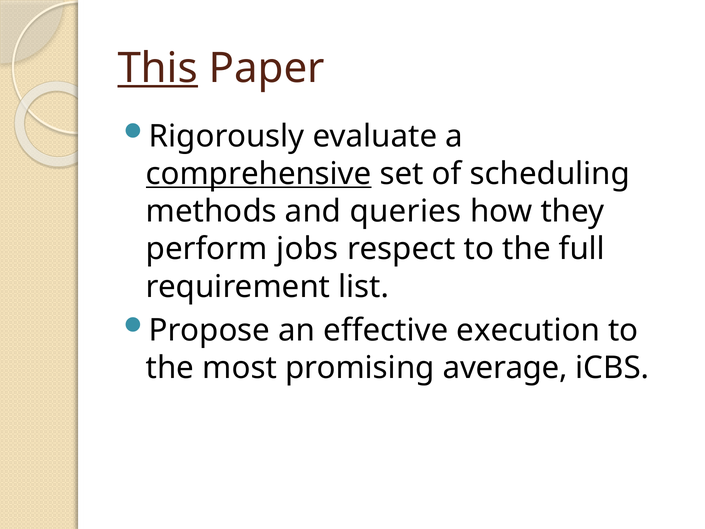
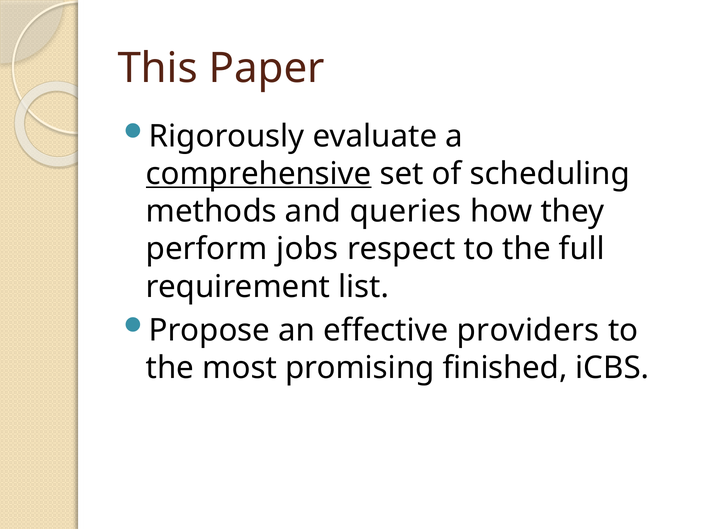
This underline: present -> none
execution: execution -> providers
average: average -> finished
